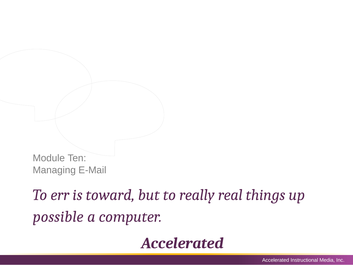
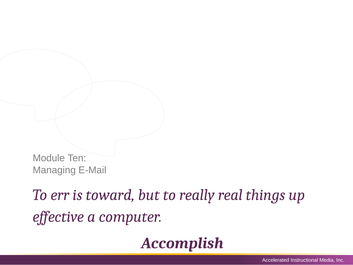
possible: possible -> effective
Accelerated at (182, 243): Accelerated -> Accomplish
